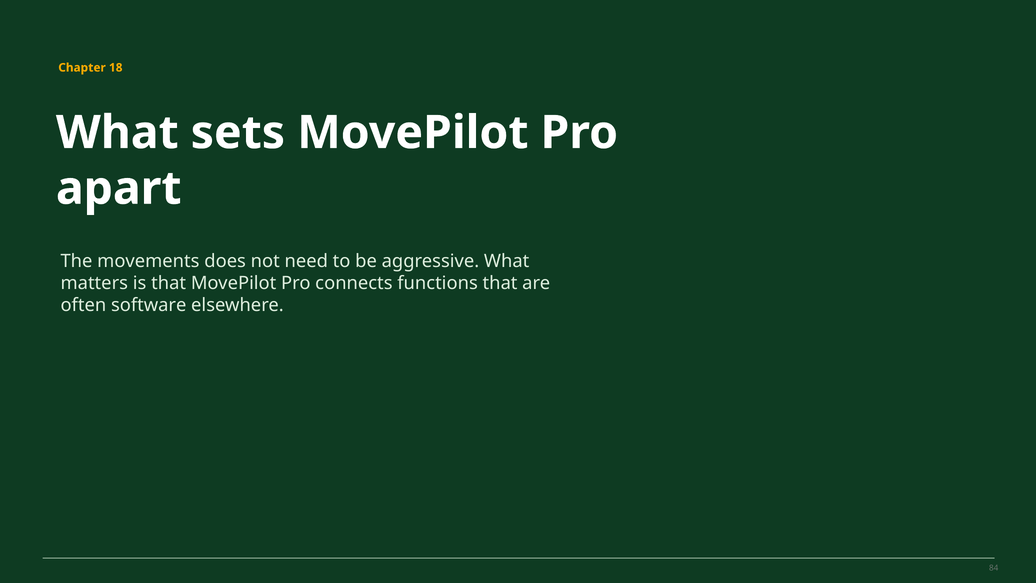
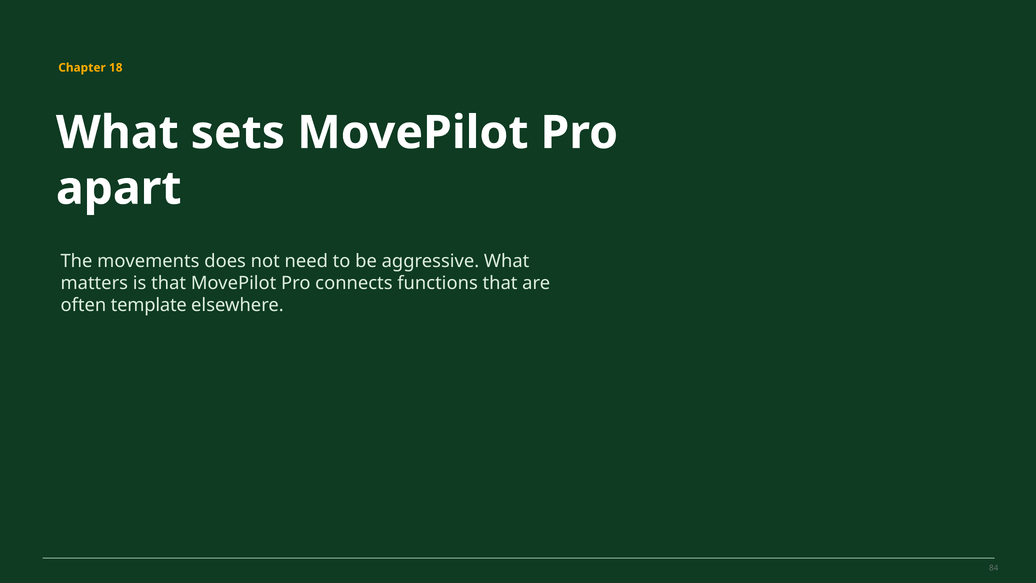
software: software -> template
